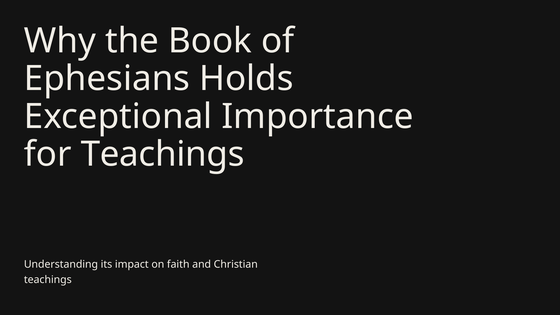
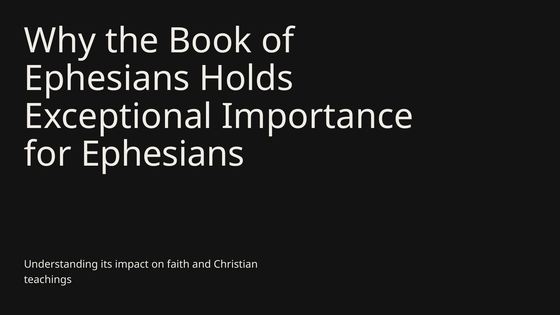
for Teachings: Teachings -> Ephesians
